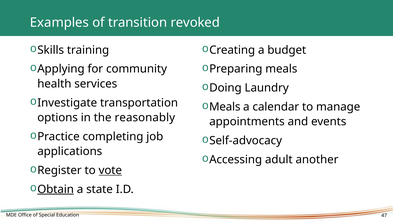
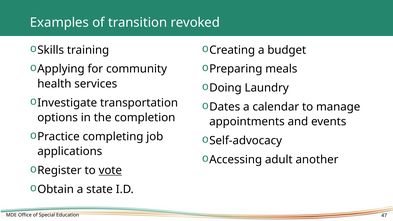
Meals at (225, 107): Meals -> Dates
reasonably: reasonably -> completion
Obtain underline: present -> none
